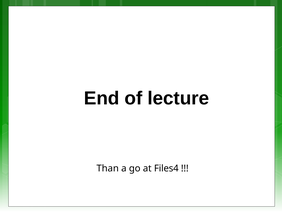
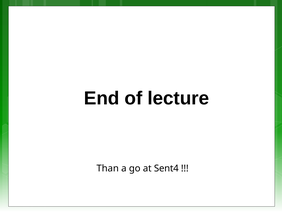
Files4: Files4 -> Sent4
